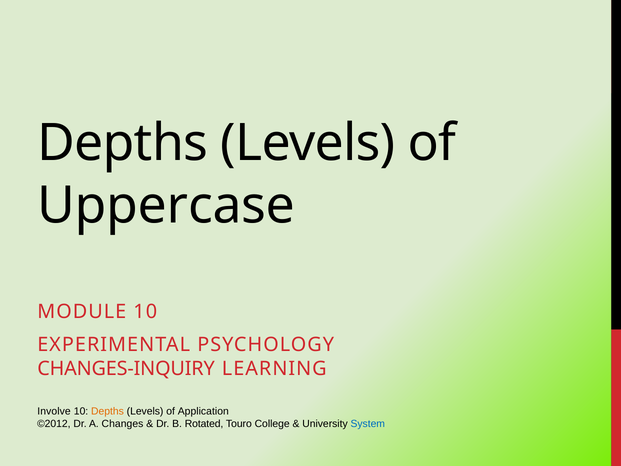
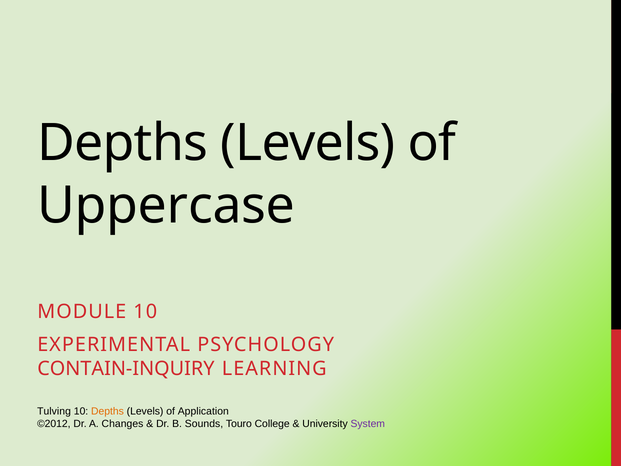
CHANGES-INQUIRY: CHANGES-INQUIRY -> CONTAIN-INQUIRY
Involve: Involve -> Tulving
Rotated: Rotated -> Sounds
System colour: blue -> purple
